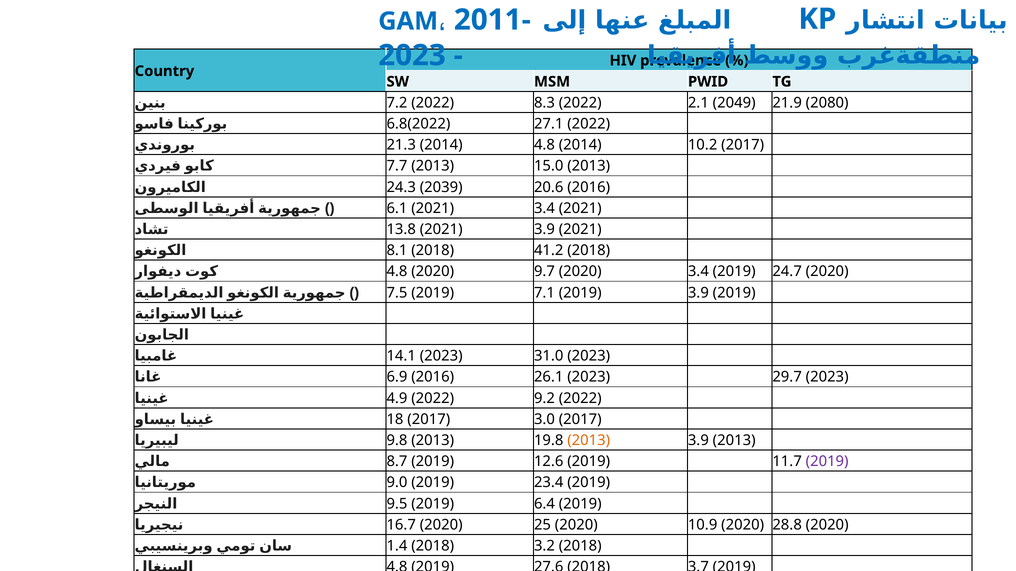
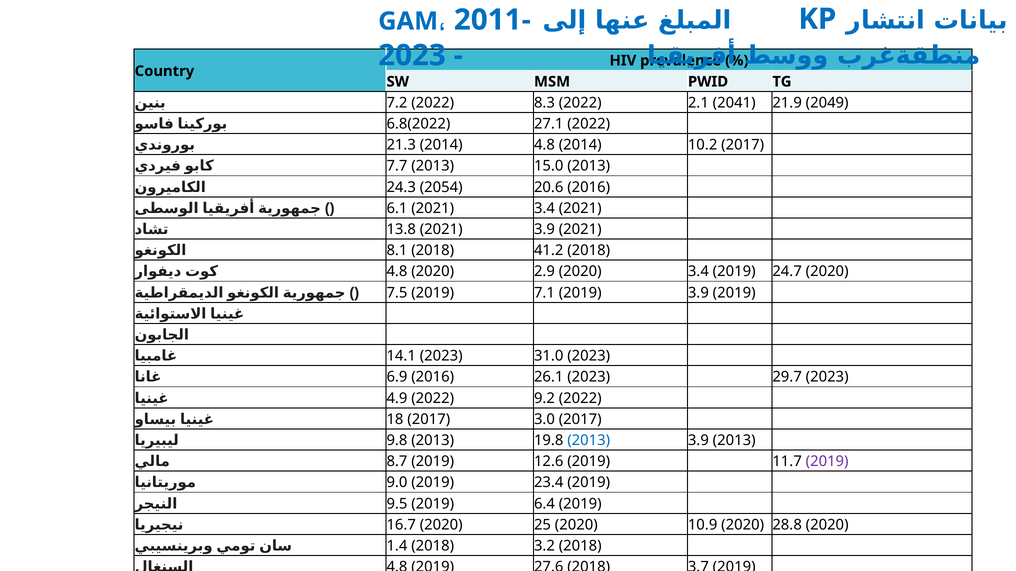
2049: 2049 -> 2041
2080: 2080 -> 2049
2039: 2039 -> 2054
9.7: 9.7 -> 2.9
2013 at (589, 441) colour: orange -> blue
